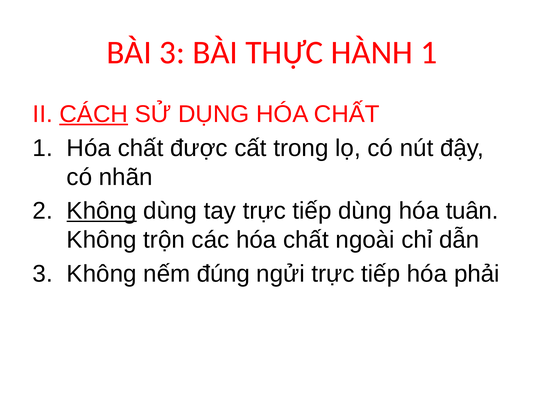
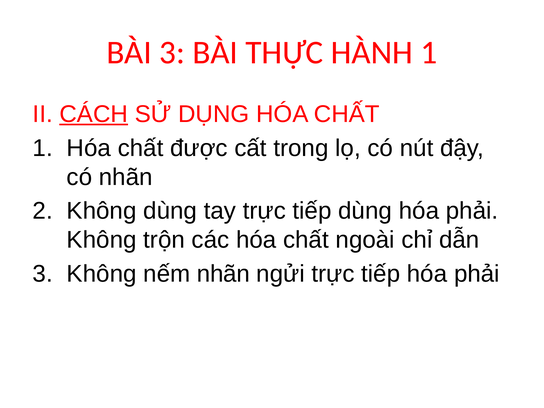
Không at (102, 211) underline: present -> none
dùng hóa tuân: tuân -> phải
nếm đúng: đúng -> nhãn
